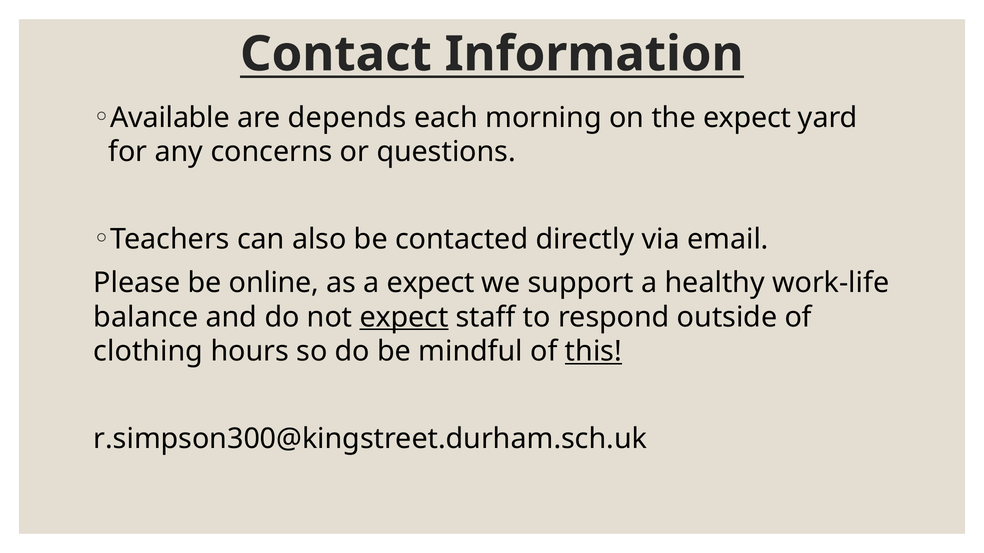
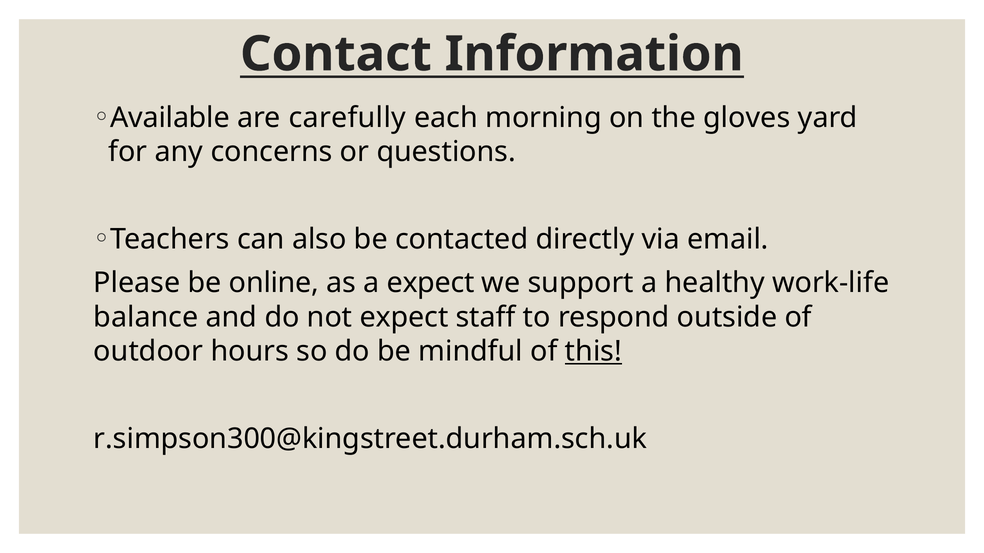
depends: depends -> carefully
the expect: expect -> gloves
expect at (404, 317) underline: present -> none
clothing: clothing -> outdoor
